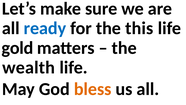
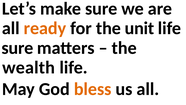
ready colour: blue -> orange
this: this -> unit
gold at (17, 48): gold -> sure
